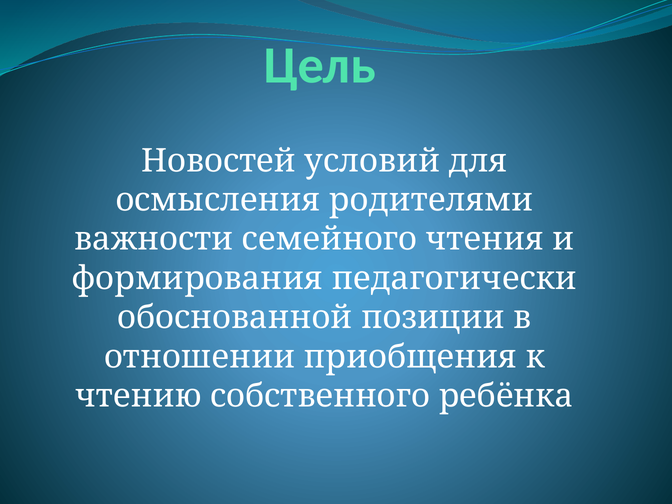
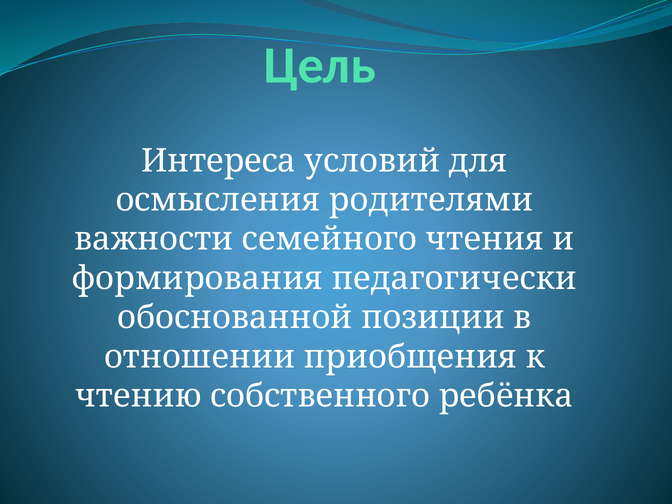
Новостей: Новостей -> Интереса
